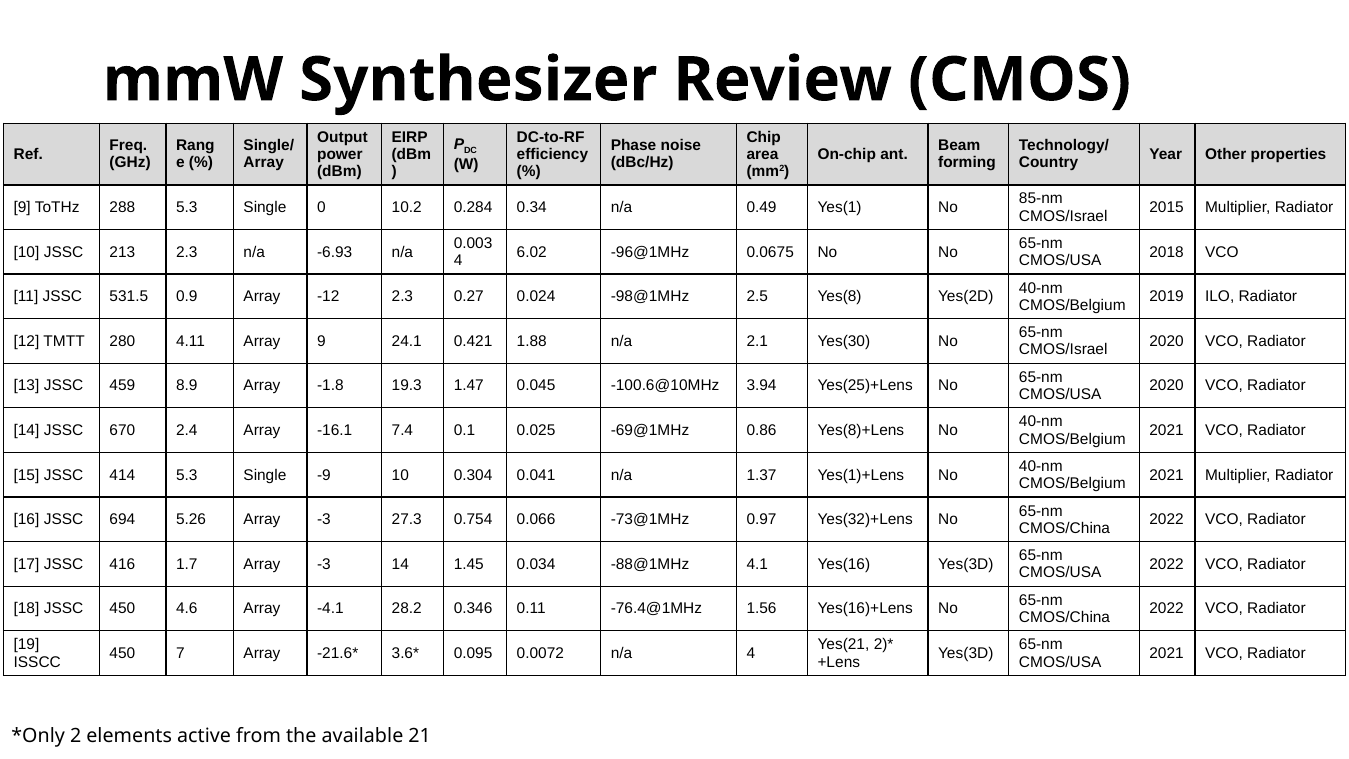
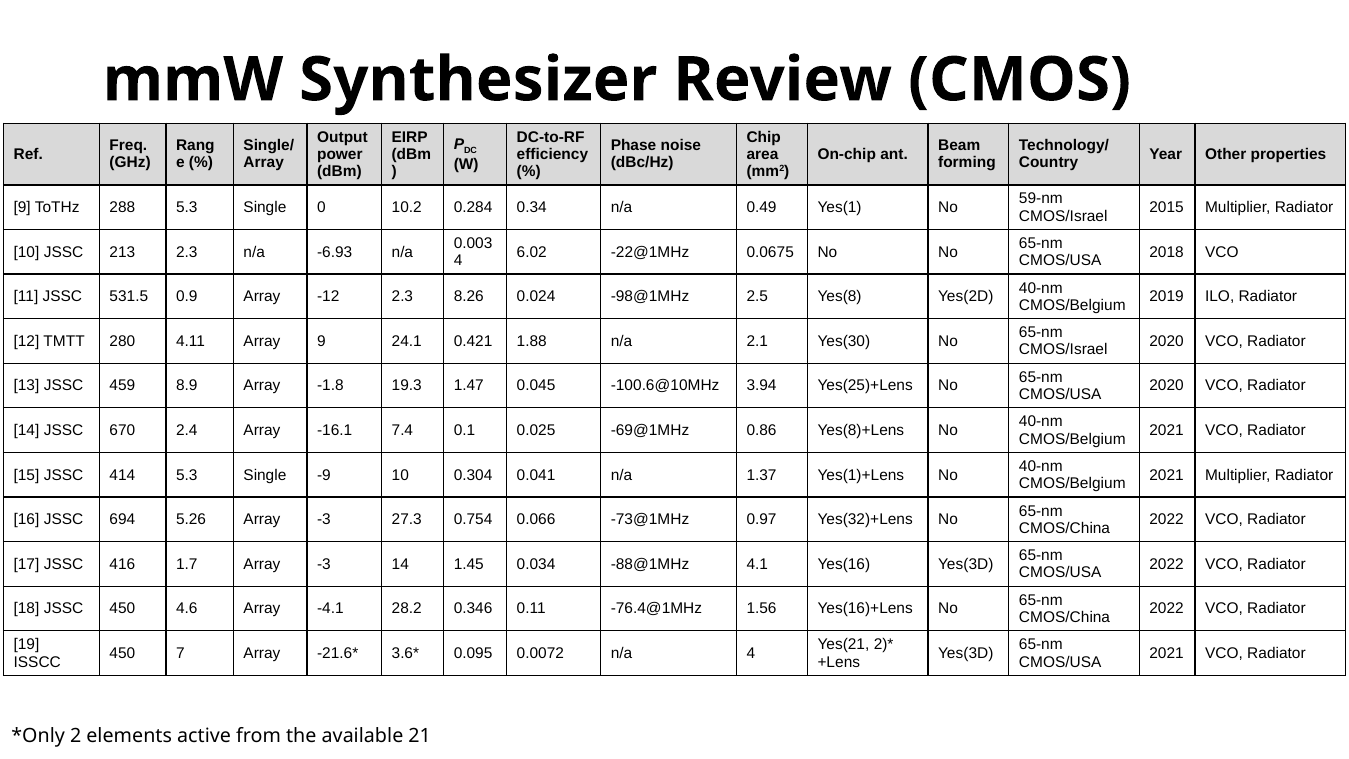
85-nm: 85-nm -> 59-nm
-96@1MHz: -96@1MHz -> -22@1MHz
0.27: 0.27 -> 8.26
